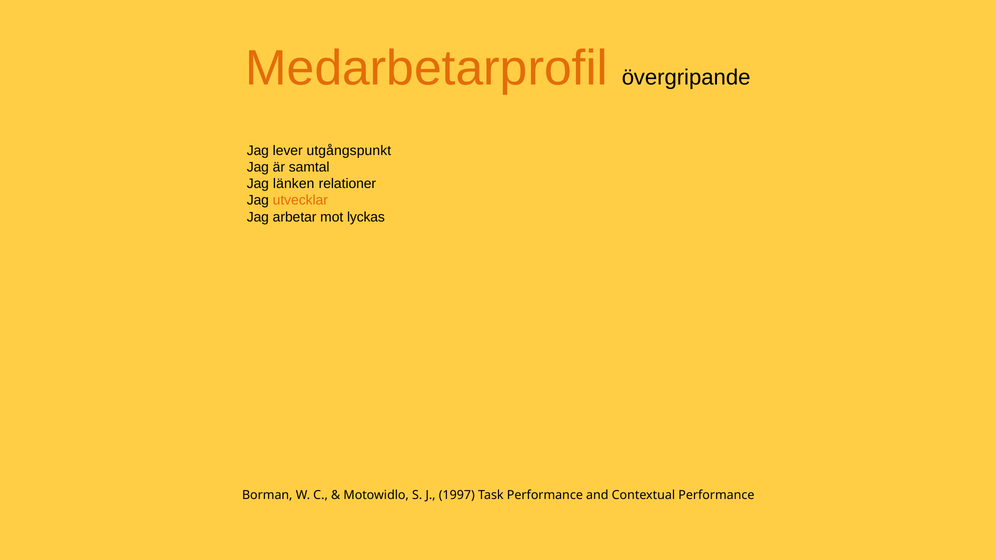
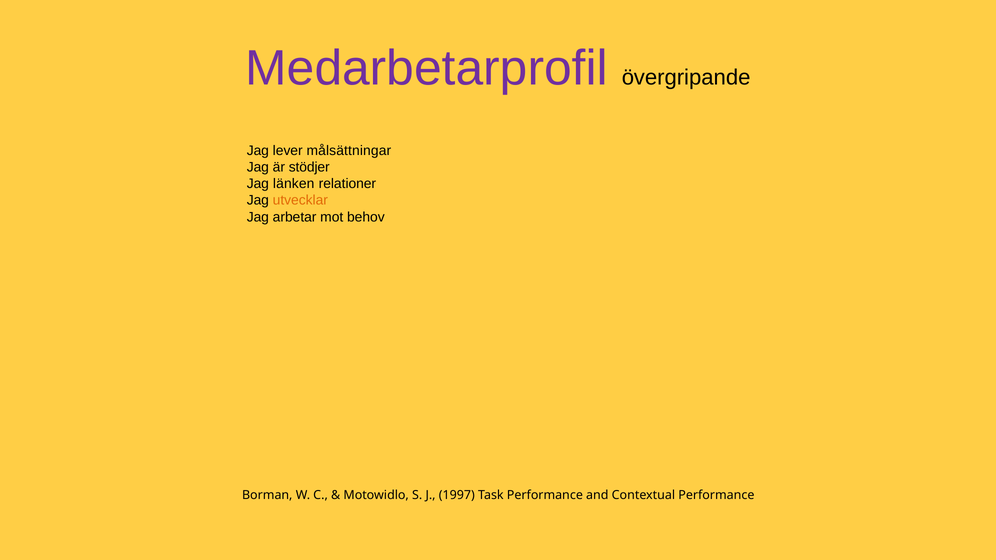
Medarbetarprofil colour: orange -> purple
utgångspunkt: utgångspunkt -> målsättningar
samtal: samtal -> stödjer
lyckas: lyckas -> behov
